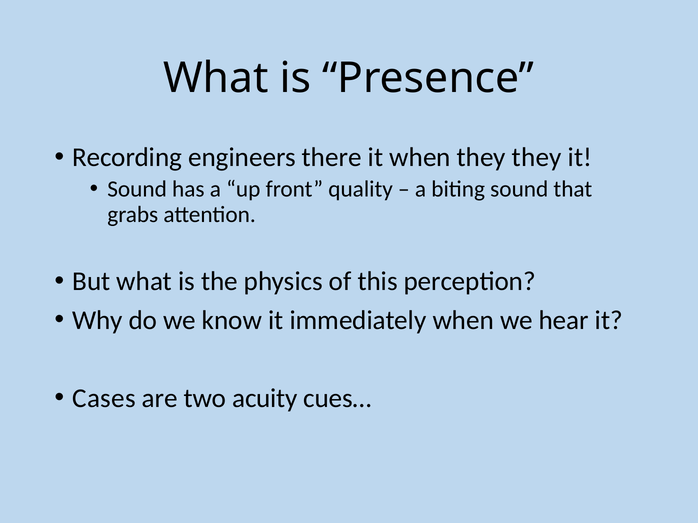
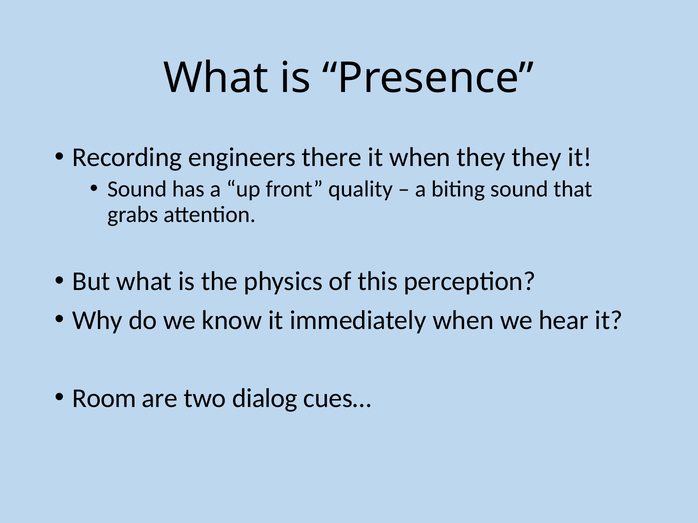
Cases: Cases -> Room
acuity: acuity -> dialog
